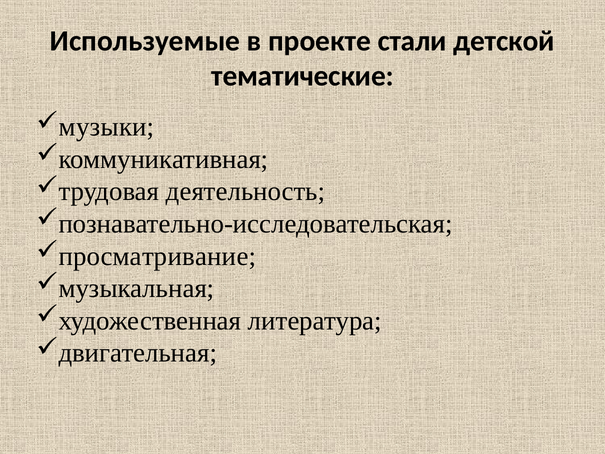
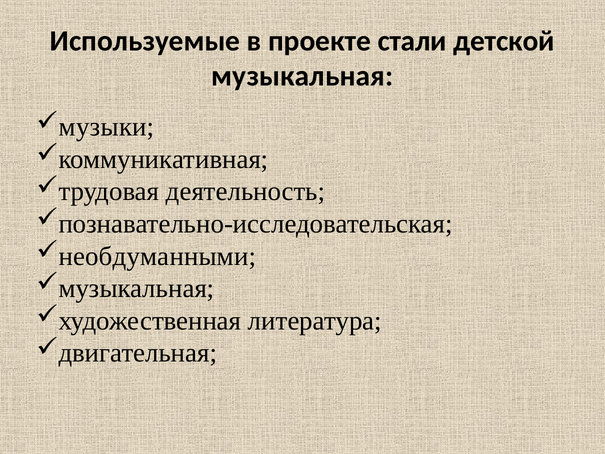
тематические at (303, 76): тематические -> музыкальная
просматривание: просматривание -> необдуманными
